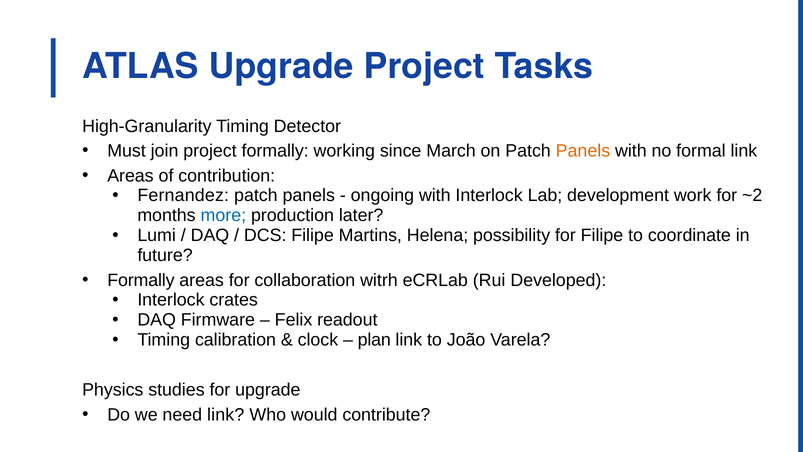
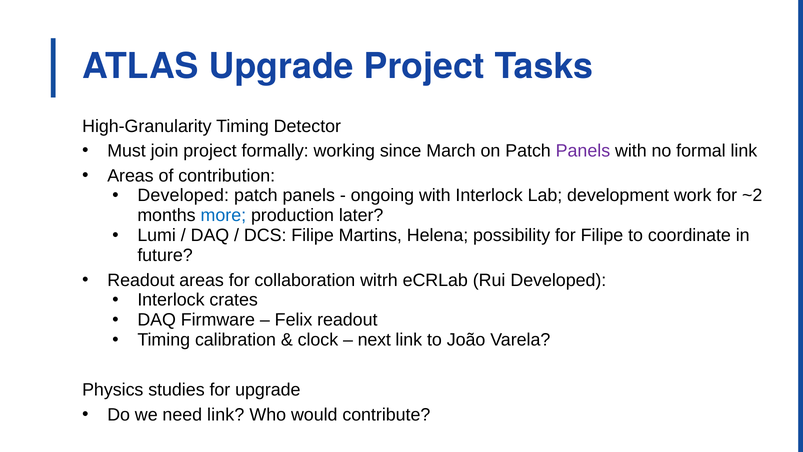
Panels at (583, 151) colour: orange -> purple
Fernandez at (183, 195): Fernandez -> Developed
Formally at (141, 280): Formally -> Readout
plan: plan -> next
